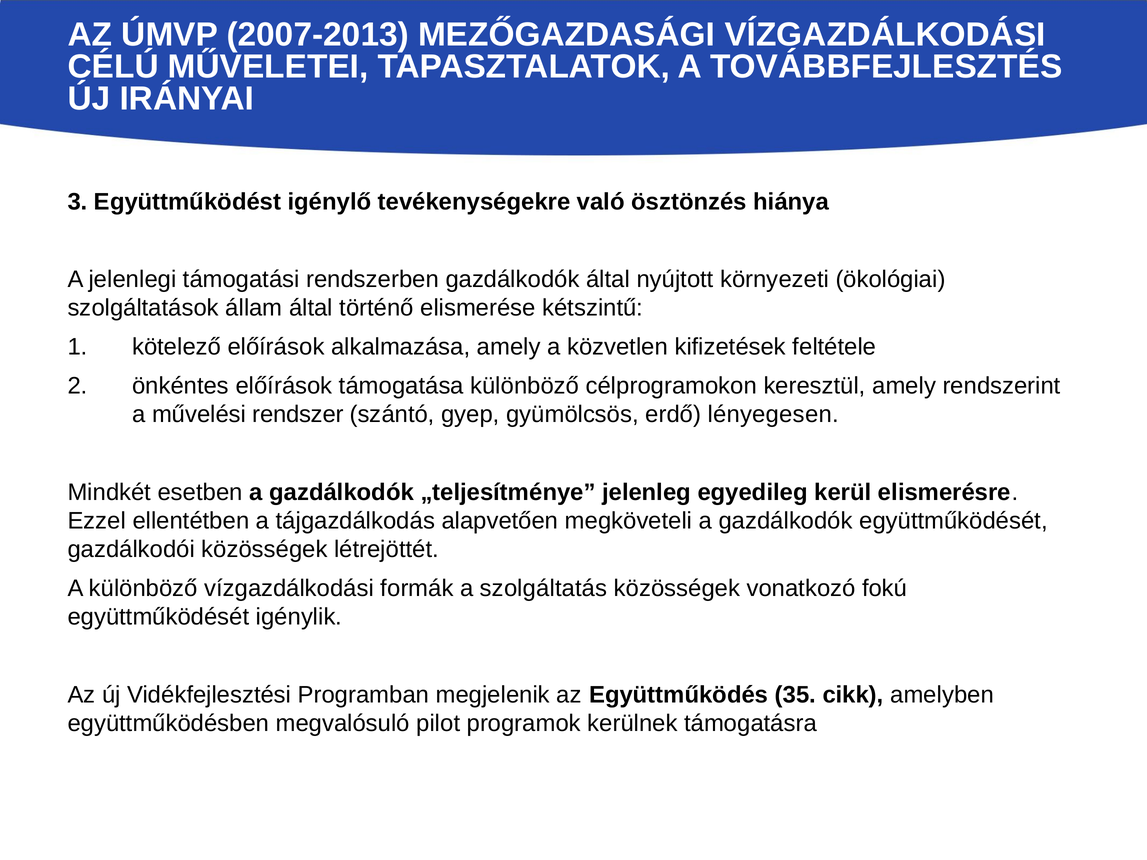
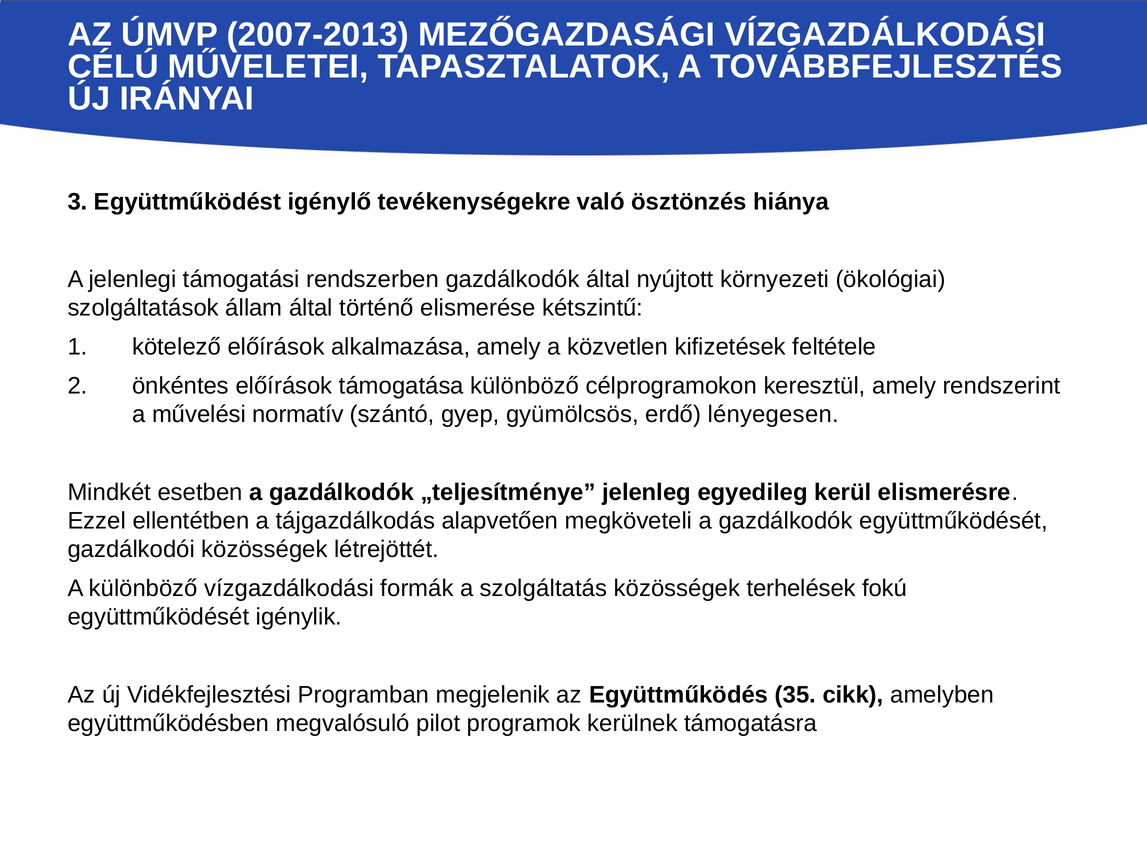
rendszer: rendszer -> normatív
vonatkozó: vonatkozó -> terhelések
